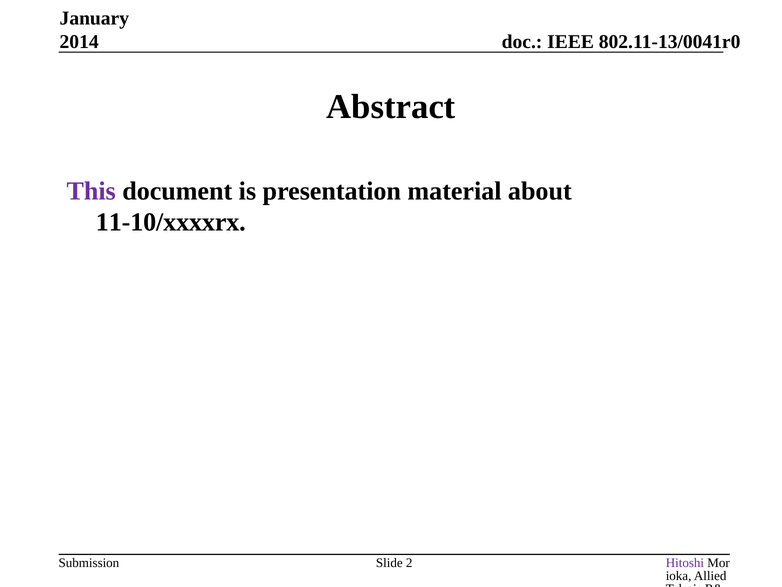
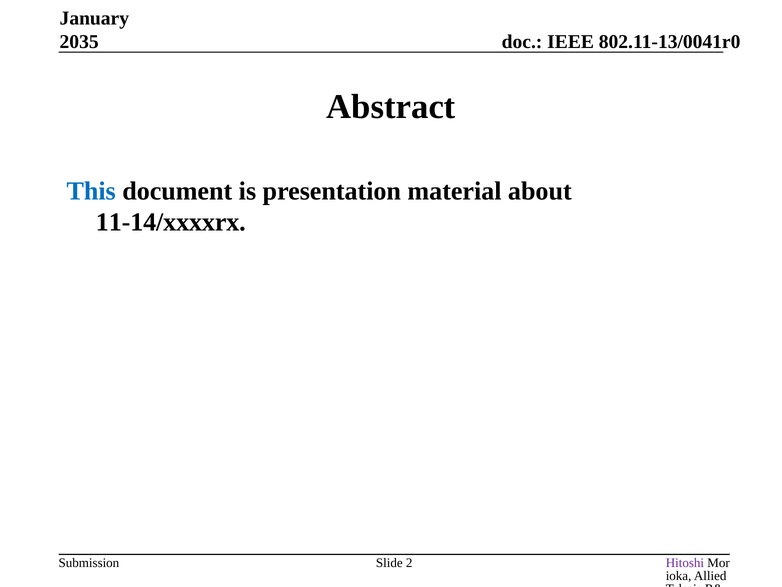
2014: 2014 -> 2035
This colour: purple -> blue
11-10/xxxxrx: 11-10/xxxxrx -> 11-14/xxxxrx
